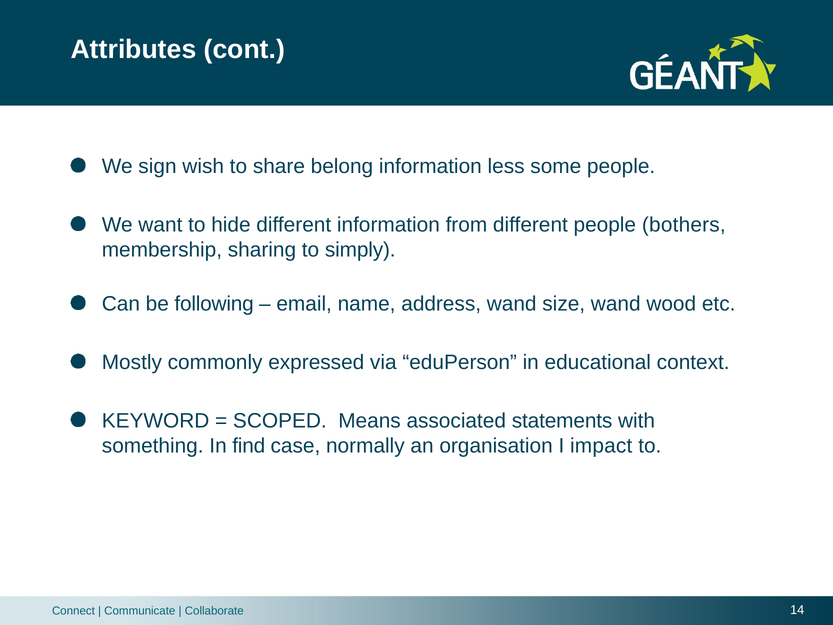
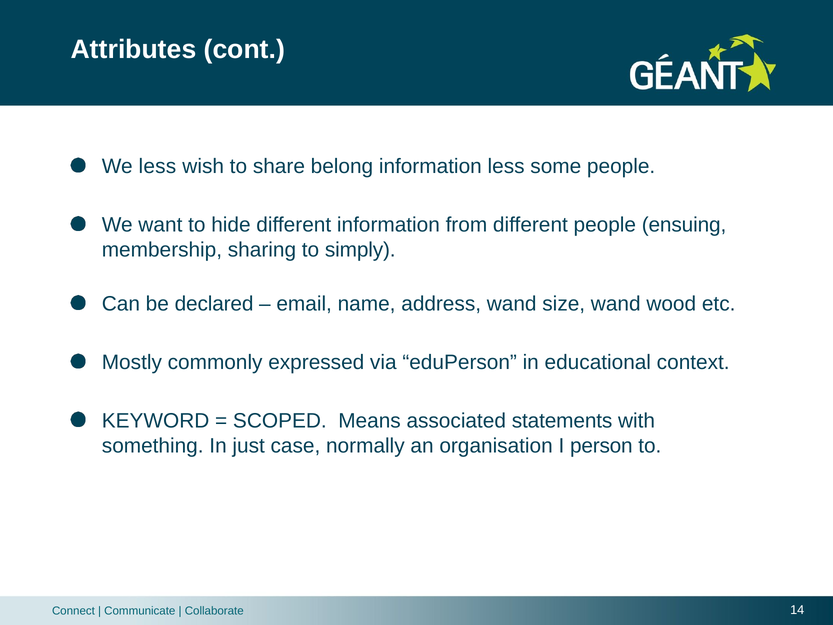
We sign: sign -> less
bothers: bothers -> ensuing
following: following -> declared
find: find -> just
impact: impact -> person
